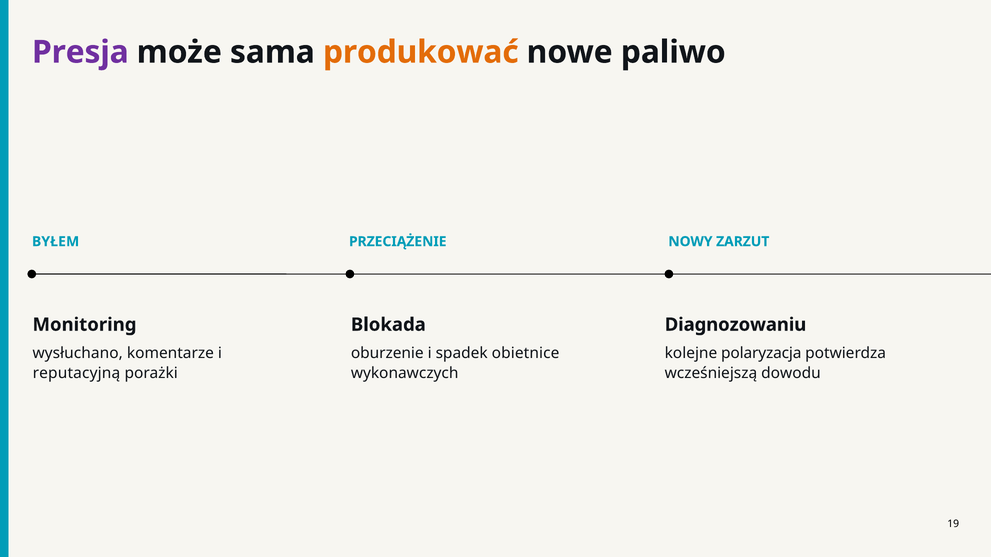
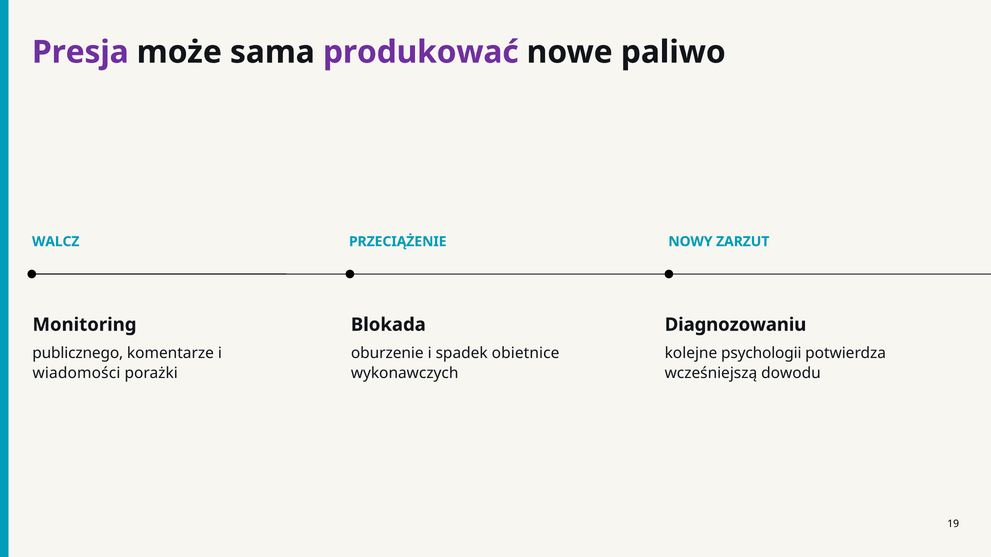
produkować colour: orange -> purple
BYŁEM: BYŁEM -> WALCZ
wysłuchano: wysłuchano -> publicznego
polaryzacja: polaryzacja -> psychologii
reputacyjną: reputacyjną -> wiadomości
